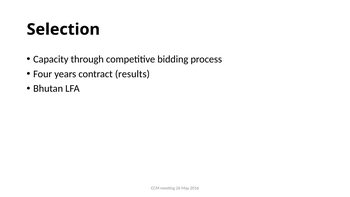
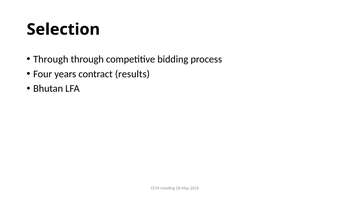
Capacity at (51, 59): Capacity -> Through
